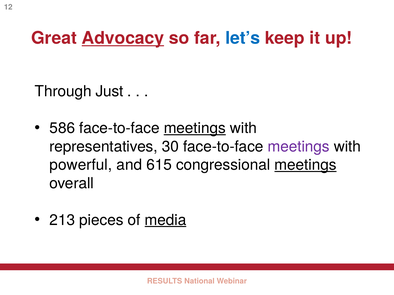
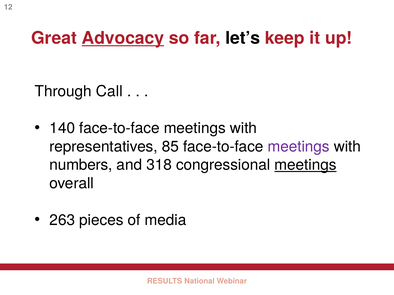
let’s colour: blue -> black
Just: Just -> Call
586: 586 -> 140
meetings at (195, 128) underline: present -> none
30: 30 -> 85
powerful: powerful -> numbers
615: 615 -> 318
213: 213 -> 263
media underline: present -> none
